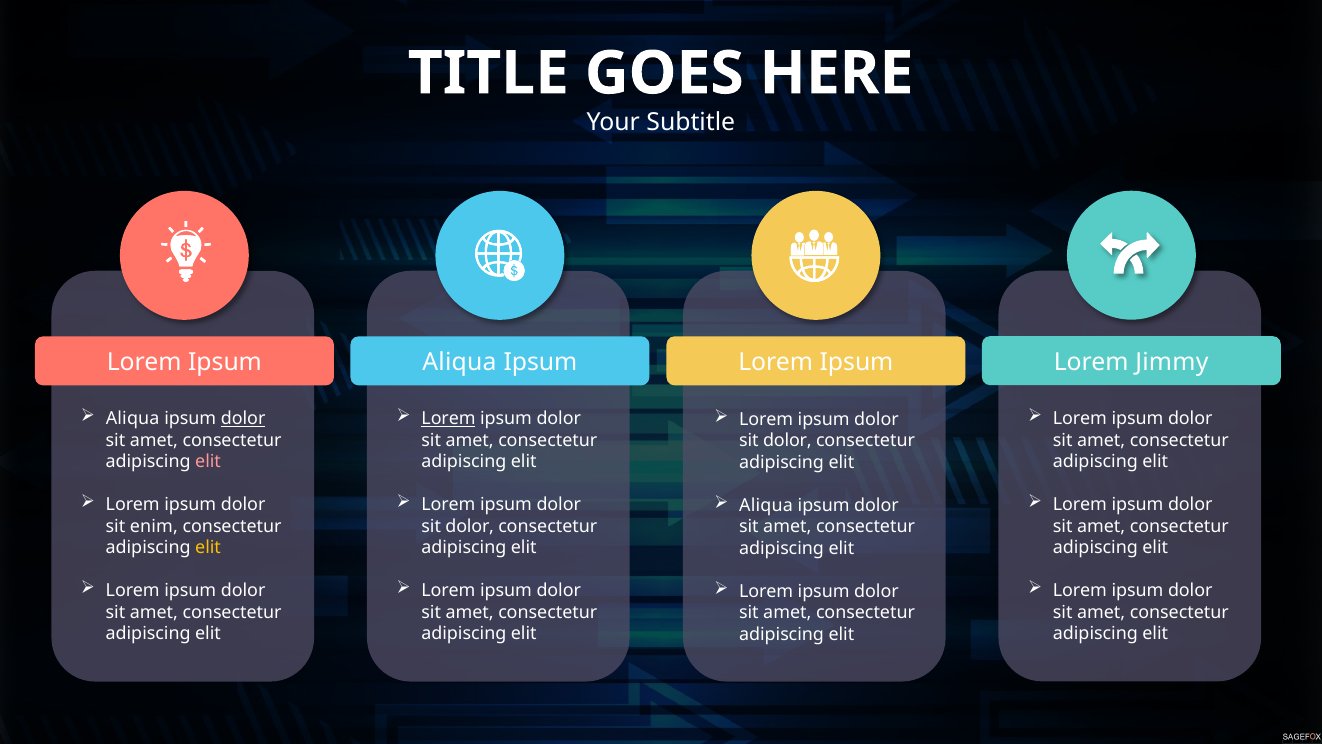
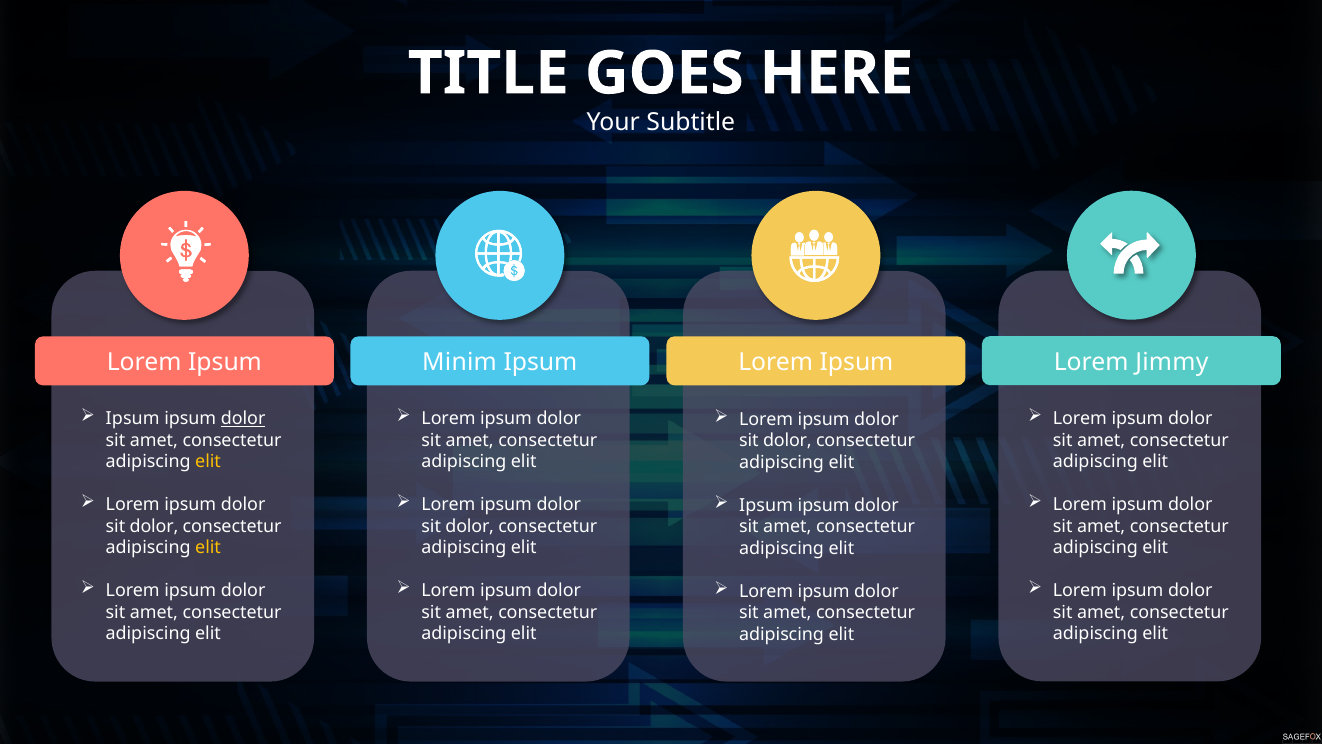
Ipsum Aliqua: Aliqua -> Minim
Aliqua at (133, 419): Aliqua -> Ipsum
Lorem at (449, 419) underline: present -> none
elit at (208, 462) colour: pink -> yellow
Aliqua at (766, 505): Aliqua -> Ipsum
enim at (154, 526): enim -> dolor
